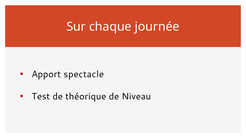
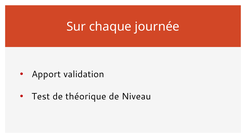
spectacle: spectacle -> validation
